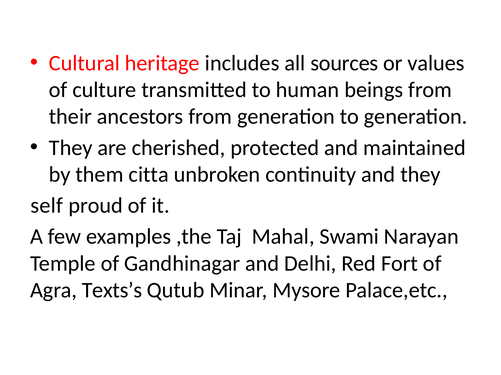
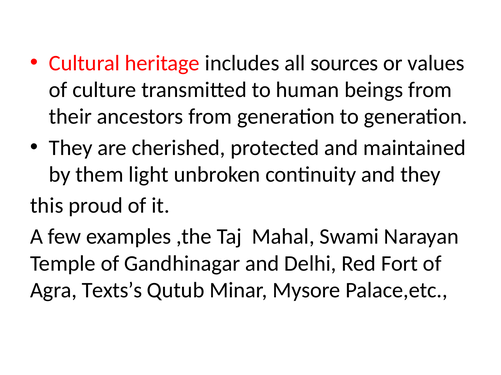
citta: citta -> light
self: self -> this
